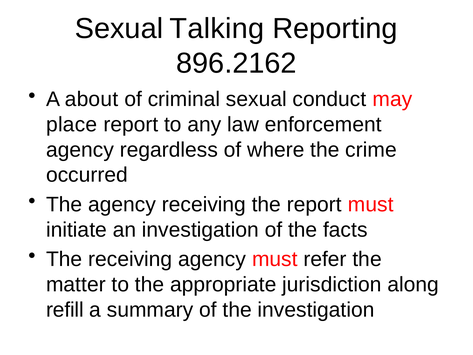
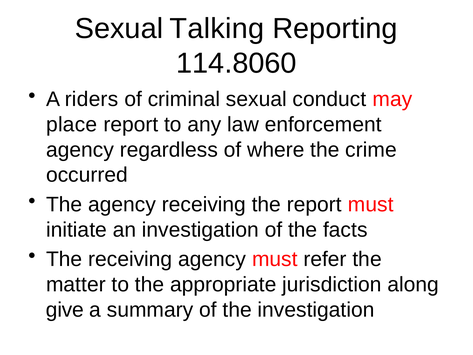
896.2162: 896.2162 -> 114.8060
about: about -> riders
refill: refill -> give
